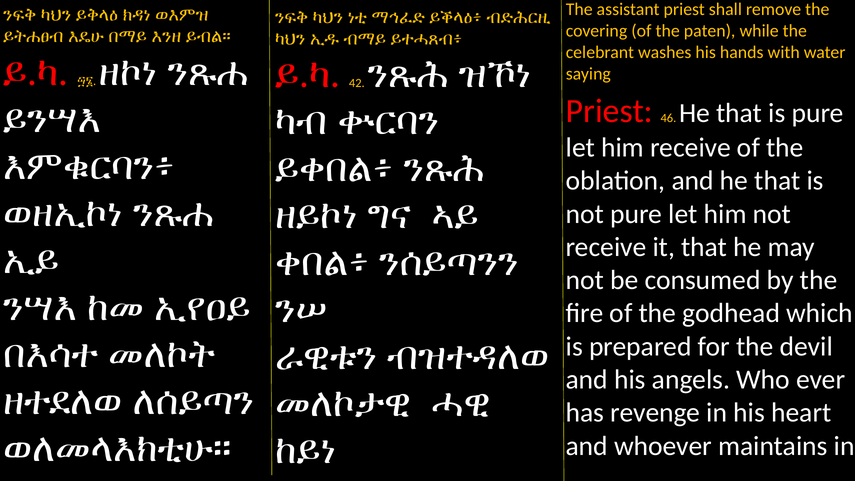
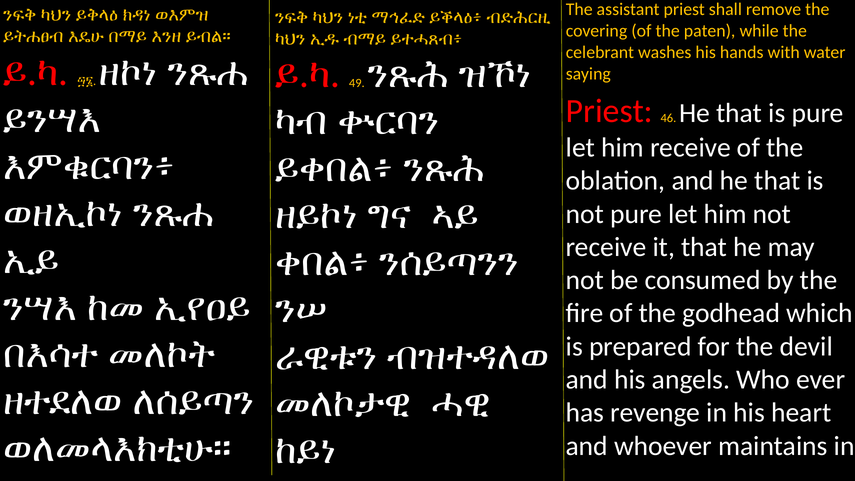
42: 42 -> 49
